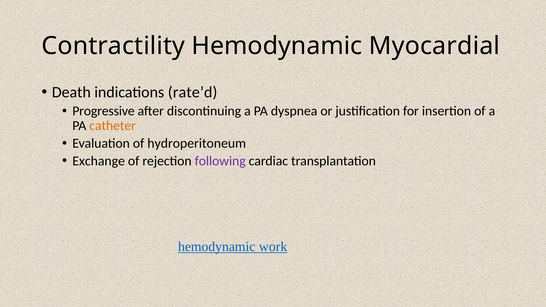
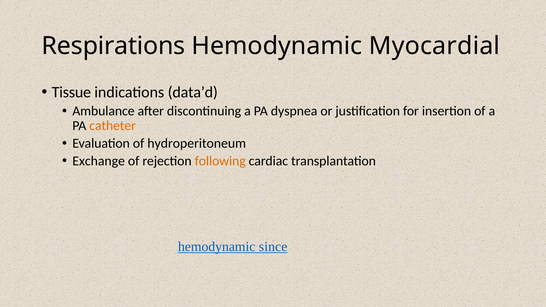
Contractility: Contractility -> Respirations
Death: Death -> Tissue
rate’d: rate’d -> data’d
Progressive: Progressive -> Ambulance
following colour: purple -> orange
work: work -> since
